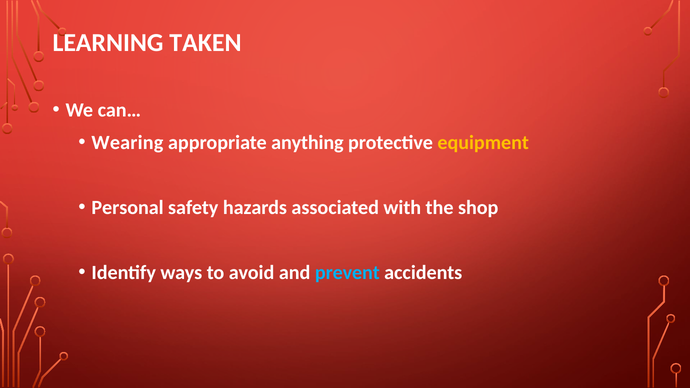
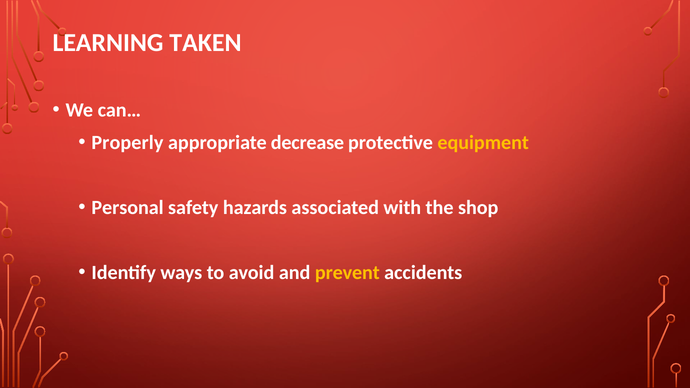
Wearing: Wearing -> Properly
anything: anything -> decrease
prevent colour: light blue -> yellow
